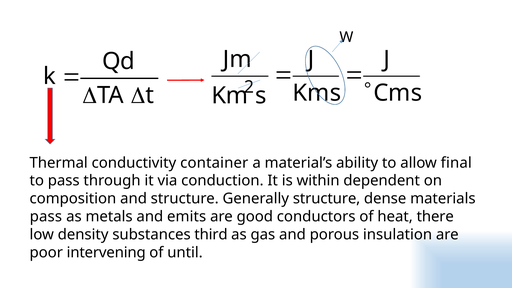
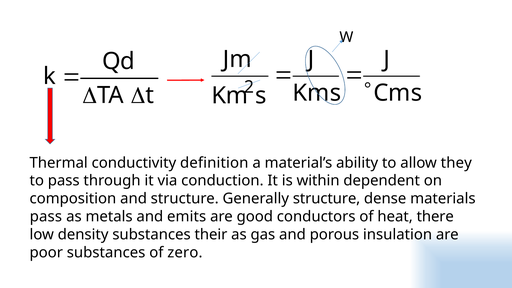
container: container -> definition
final: final -> they
third: third -> their
poor intervening: intervening -> substances
until: until -> zero
